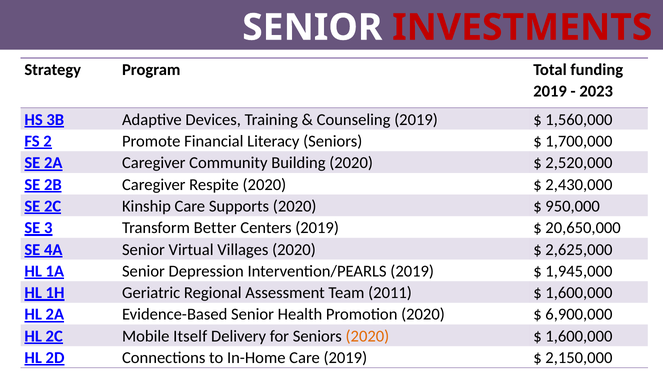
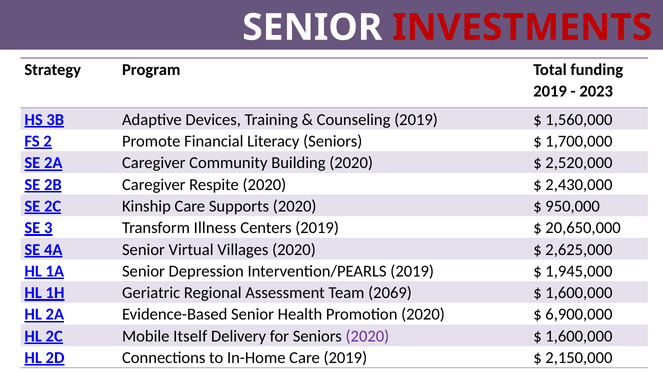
Better: Better -> Illness
2011: 2011 -> 2069
2020 at (367, 336) colour: orange -> purple
